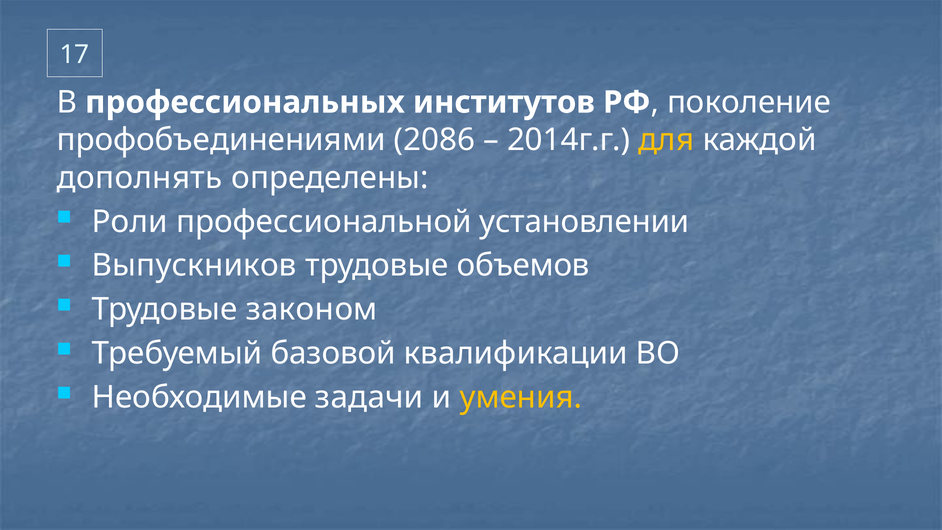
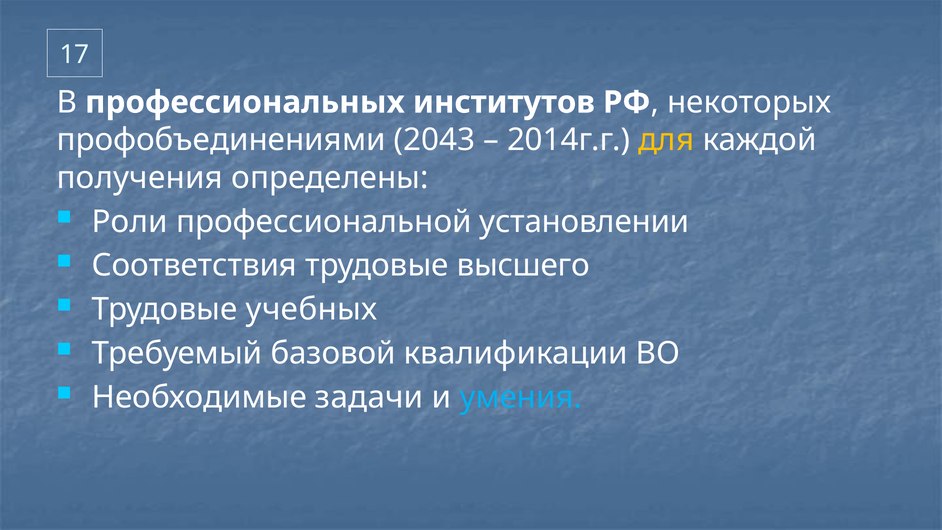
поколение: поколение -> некоторых
2086: 2086 -> 2043
дополнять: дополнять -> получения
Выпускников: Выпускников -> Соответствия
объемов: объемов -> высшего
законом: законом -> учебных
умения colour: yellow -> light blue
